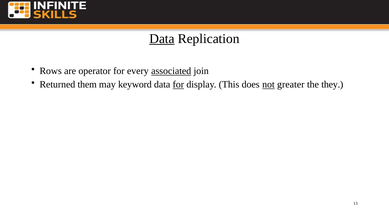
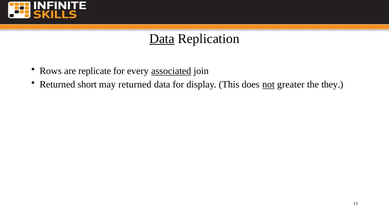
operator: operator -> replicate
them: them -> short
may keyword: keyword -> returned
for at (178, 84) underline: present -> none
